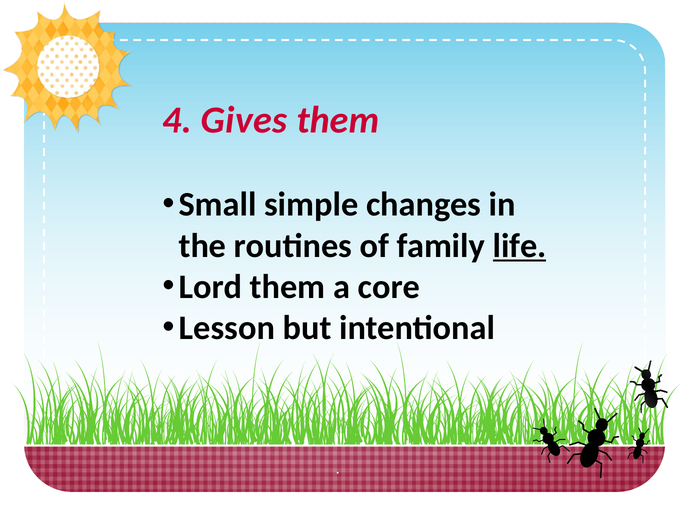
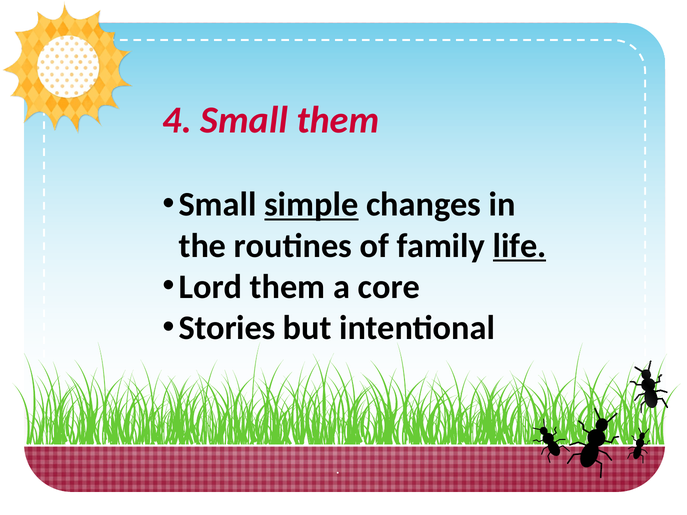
4 Gives: Gives -> Small
simple underline: none -> present
Lesson: Lesson -> Stories
